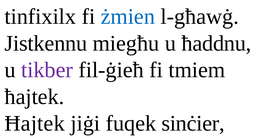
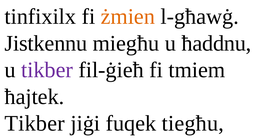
żmien colour: blue -> orange
Ħajtek at (35, 123): Ħajtek -> Tikber
sinċier: sinċier -> tiegħu
